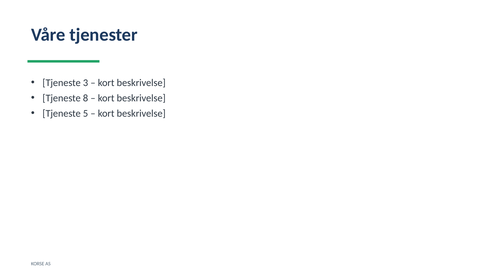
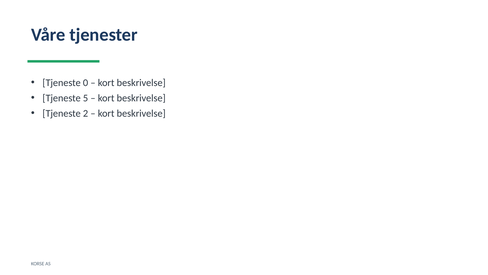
3: 3 -> 0
8: 8 -> 5
5: 5 -> 2
